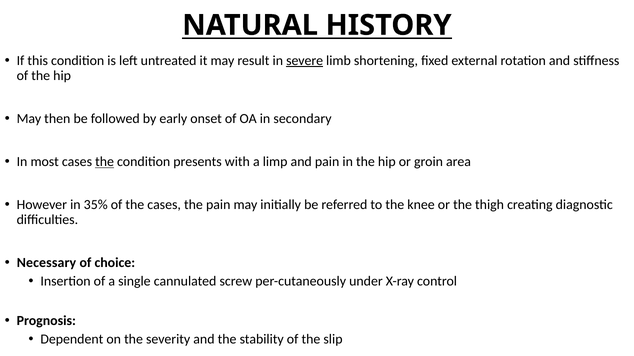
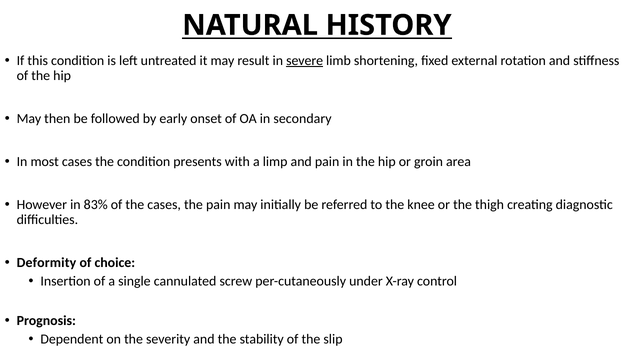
the at (105, 162) underline: present -> none
35%: 35% -> 83%
Necessary: Necessary -> Deformity
